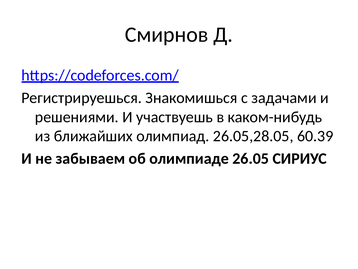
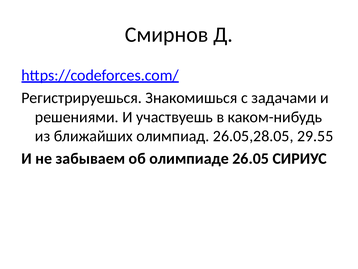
60.39: 60.39 -> 29.55
